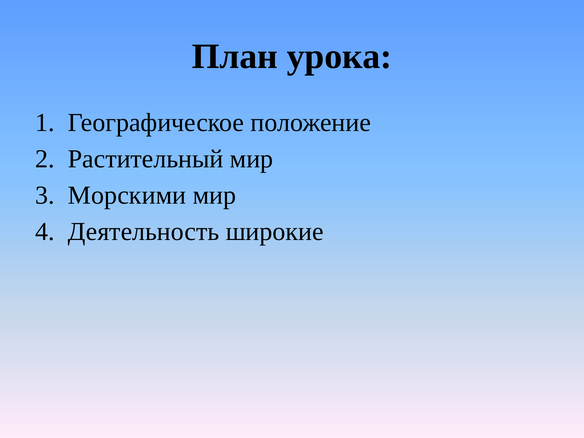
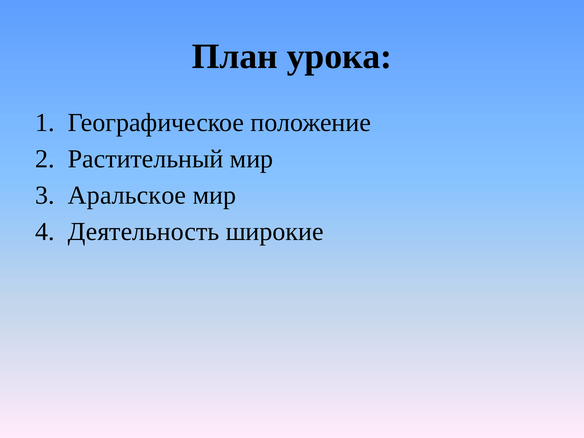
Морскими: Морскими -> Аральское
